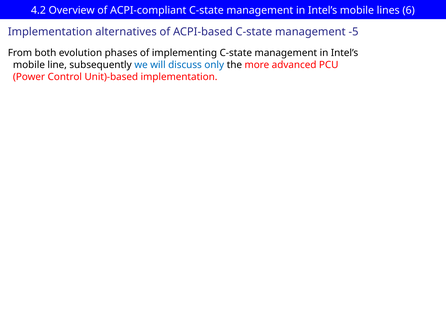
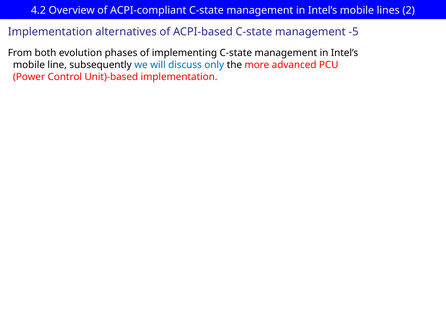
6: 6 -> 2
